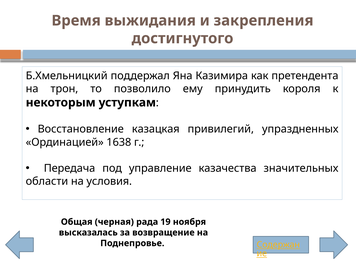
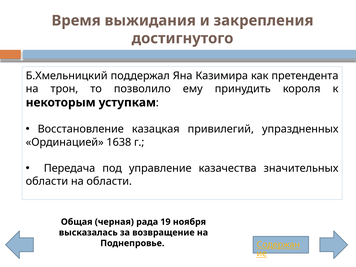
на условия: условия -> области
